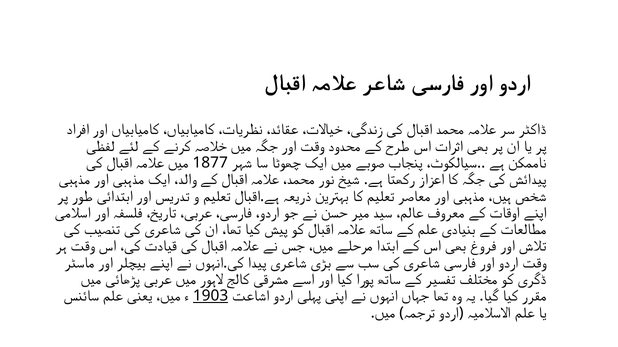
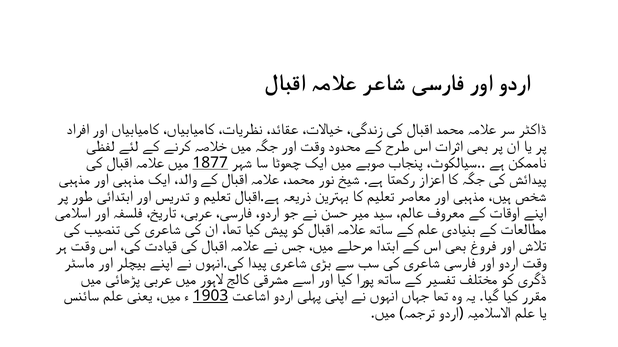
1877 underline: none -> present
